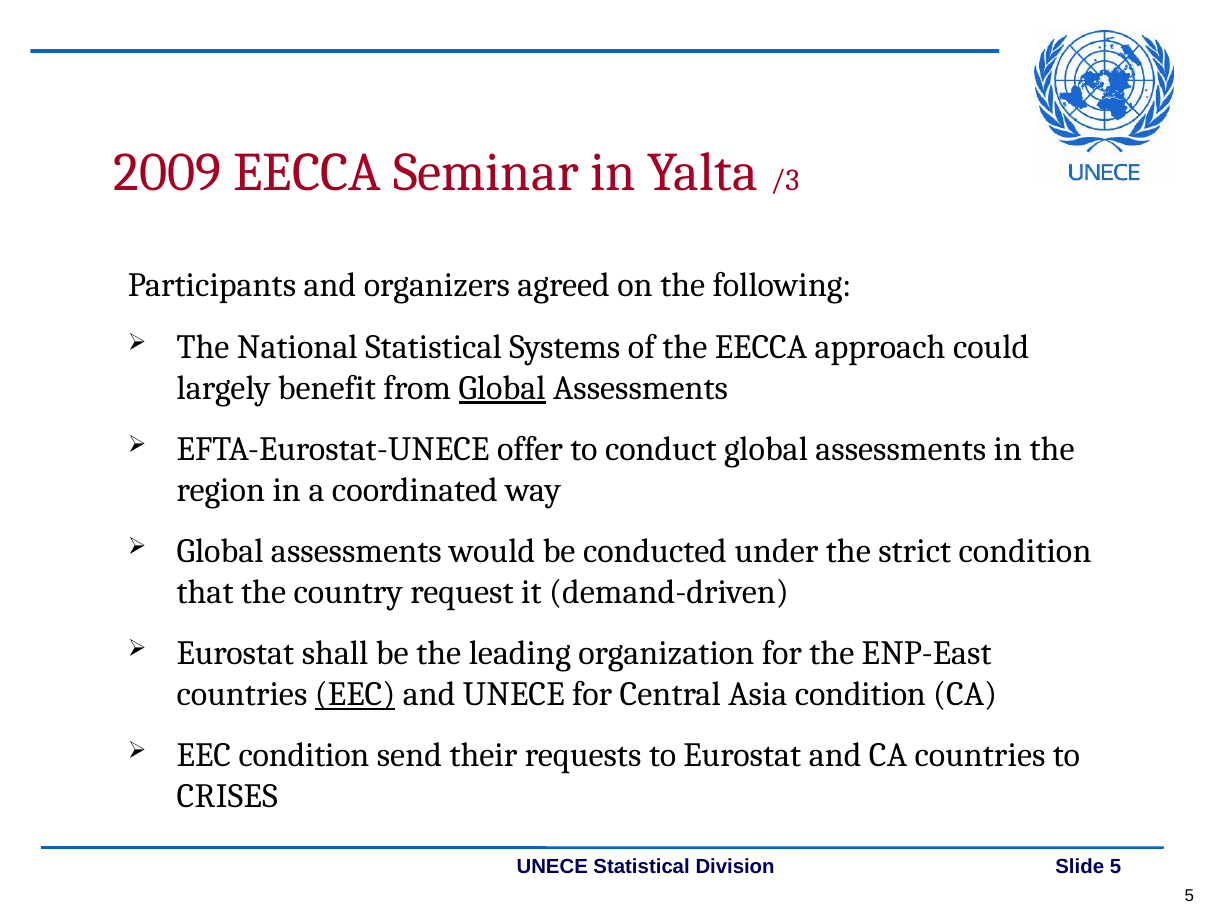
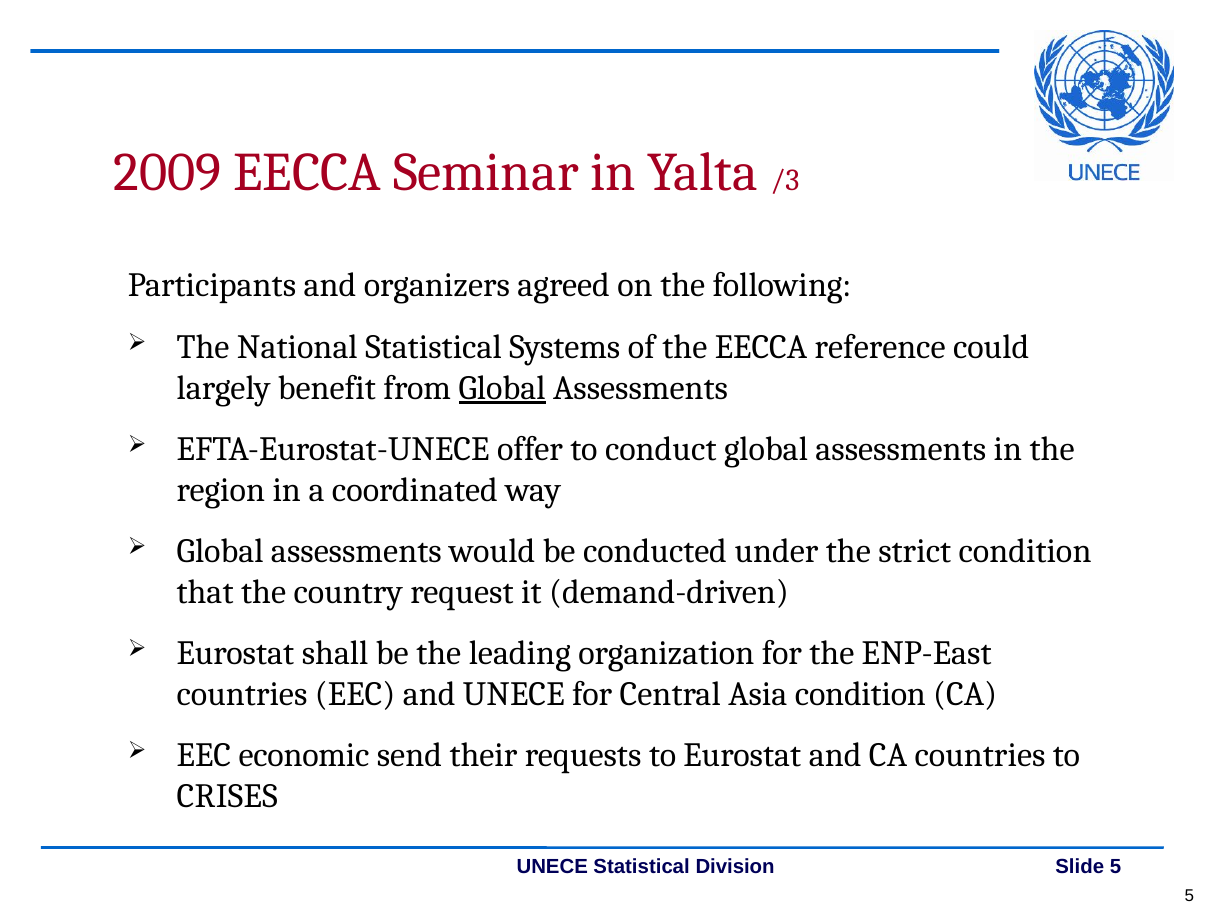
approach: approach -> reference
EEC at (355, 694) underline: present -> none
EEC condition: condition -> economic
